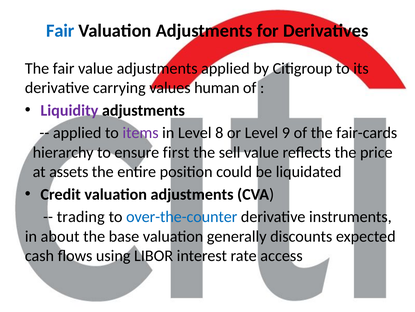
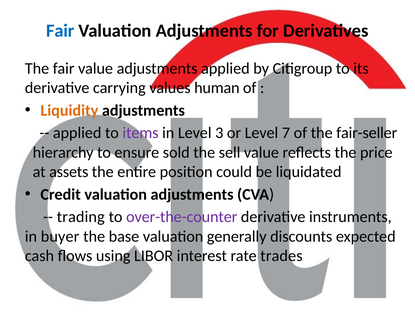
Liquidity colour: purple -> orange
8: 8 -> 3
9: 9 -> 7
fair-cards: fair-cards -> fair-seller
first: first -> sold
over-the-counter colour: blue -> purple
about: about -> buyer
access: access -> trades
